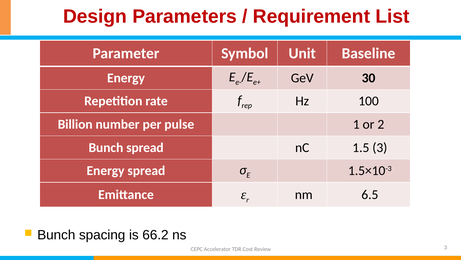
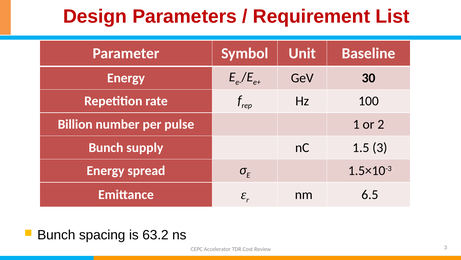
Bunch spread: spread -> supply
66.2: 66.2 -> 63.2
